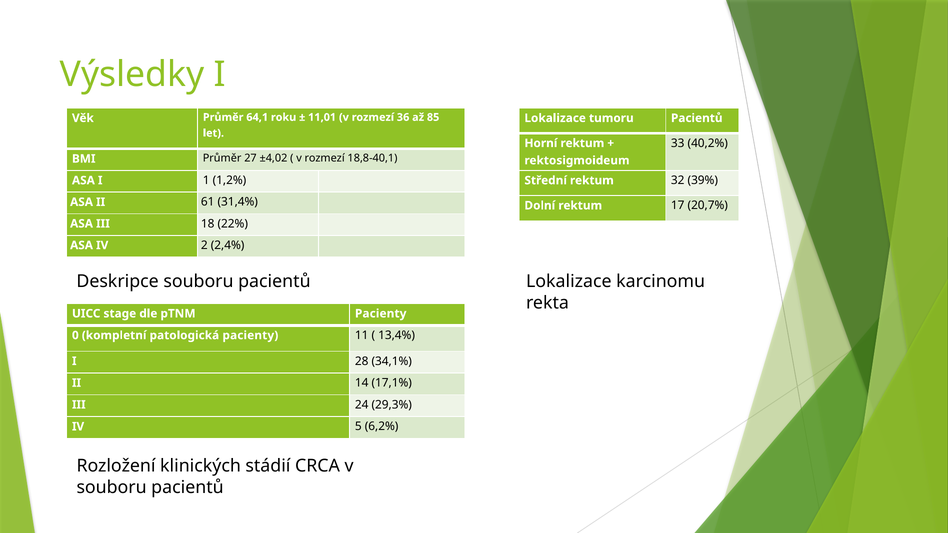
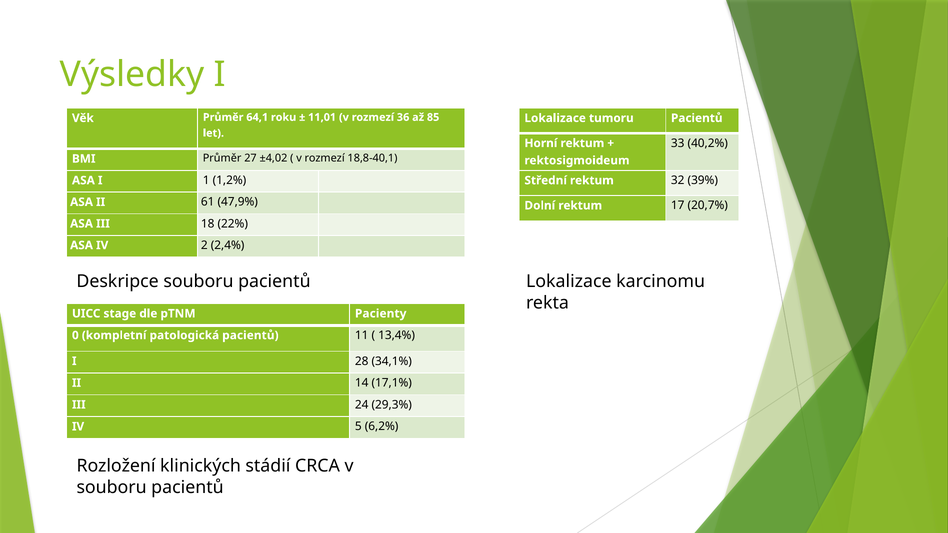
31,4%: 31,4% -> 47,9%
patologická pacienty: pacienty -> pacientů
